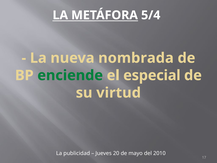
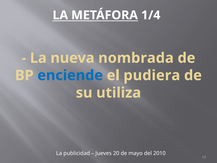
5/4: 5/4 -> 1/4
enciende colour: green -> blue
especial: especial -> pudiera
virtud: virtud -> utiliza
